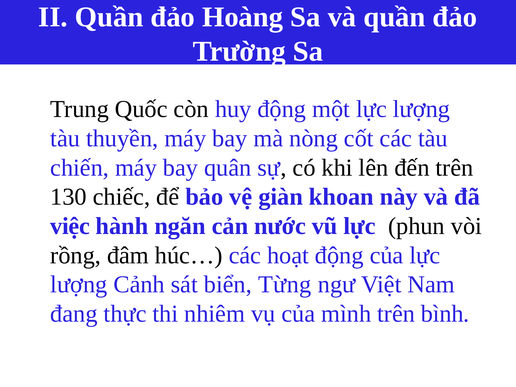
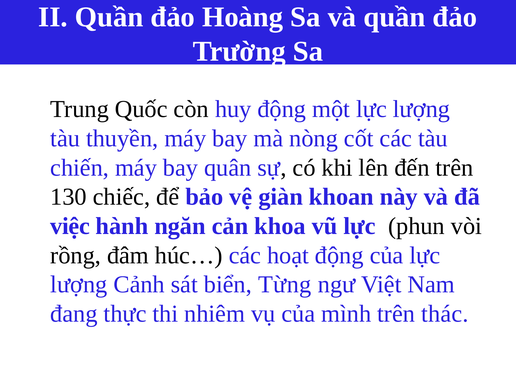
nước: nước -> khoa
bình: bình -> thác
